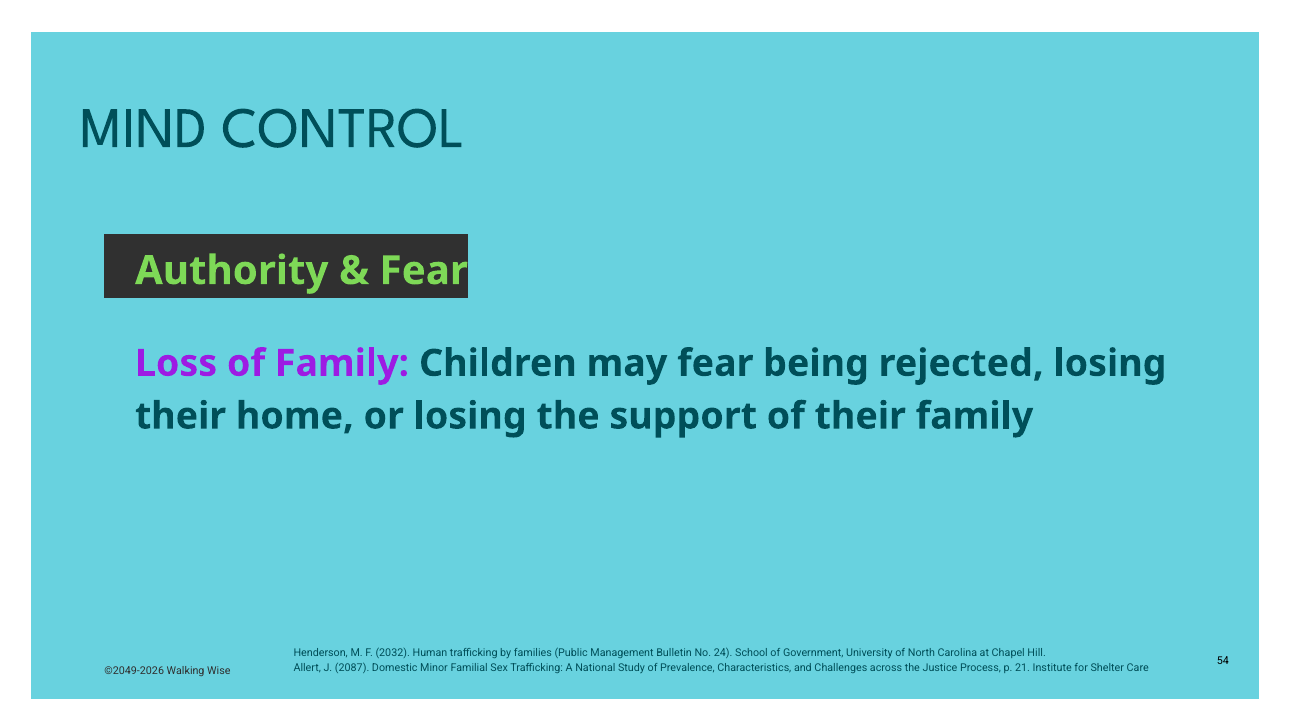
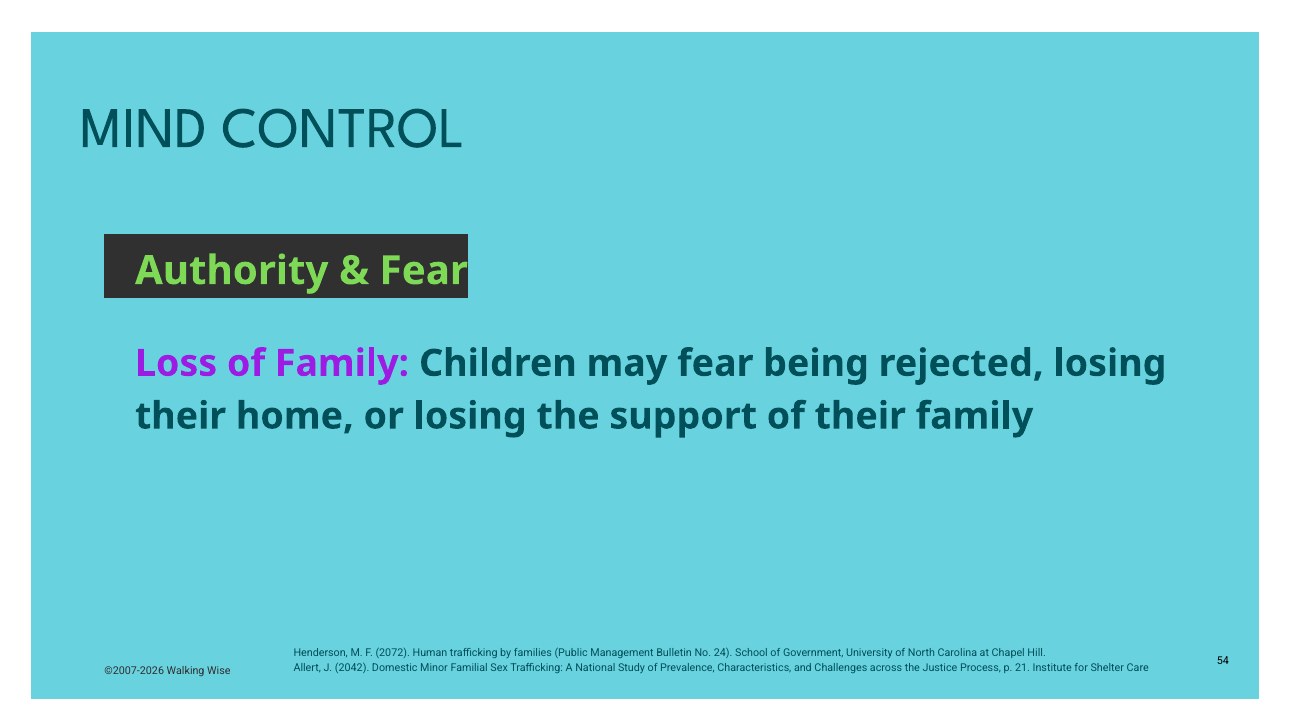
2032: 2032 -> 2072
2087: 2087 -> 2042
©2049-2026: ©2049-2026 -> ©2007-2026
